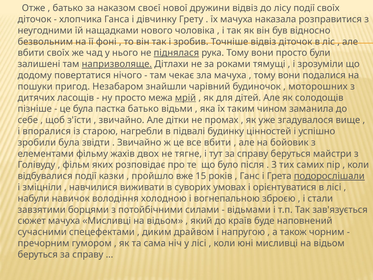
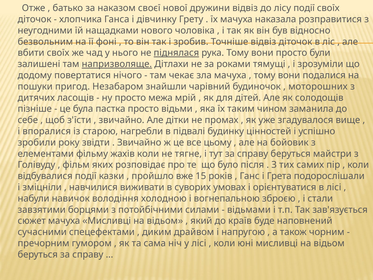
мрій underline: present -> none
пастка батько: батько -> просто
зробили була: була -> року
все вбити: вбити -> цьому
жахів двох: двох -> коли
подорослішали underline: present -> none
